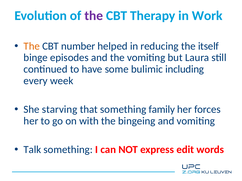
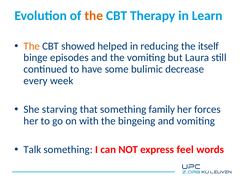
the at (94, 16) colour: purple -> orange
Work: Work -> Learn
number: number -> showed
including: including -> decrease
edit: edit -> feel
